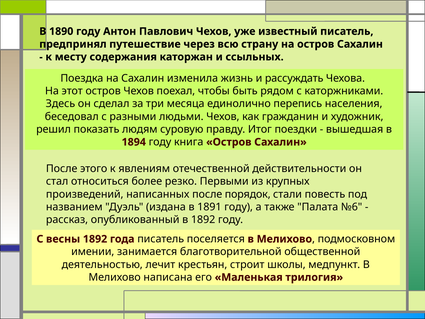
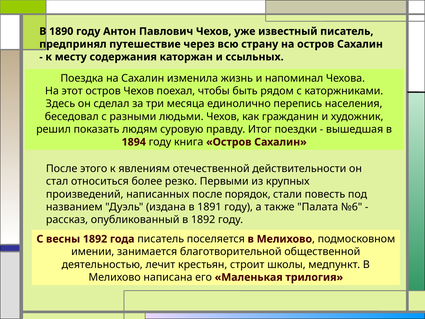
рассуждать: рассуждать -> напоминал
